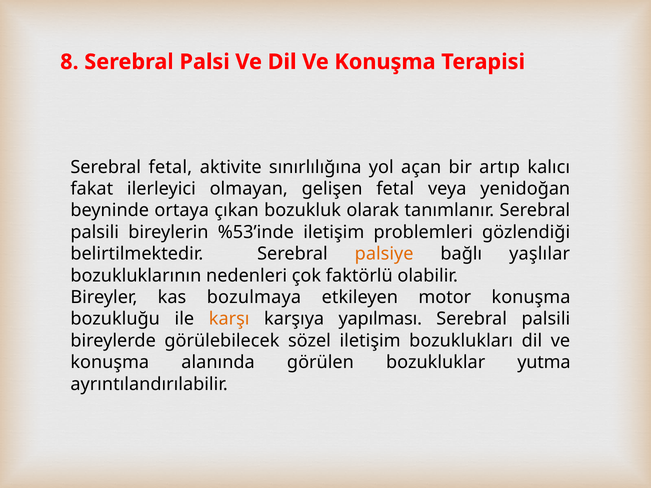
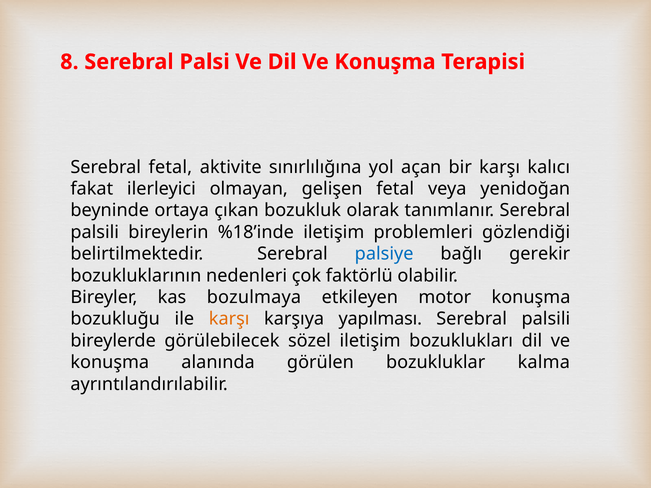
bir artıp: artıp -> karşı
%53’inde: %53’inde -> %18’inde
palsiye colour: orange -> blue
yaşlılar: yaşlılar -> gerekir
yutma: yutma -> kalma
